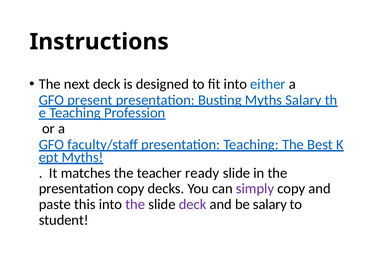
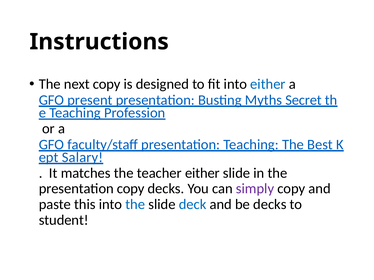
next deck: deck -> copy
Myths Salary: Salary -> Secret
Myths at (83, 158): Myths -> Salary
teacher ready: ready -> either
the at (135, 205) colour: purple -> blue
deck at (193, 205) colour: purple -> blue
be salary: salary -> decks
